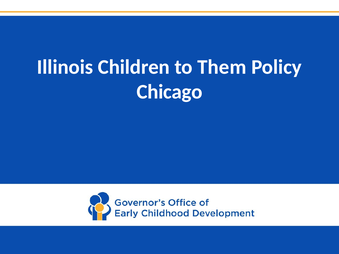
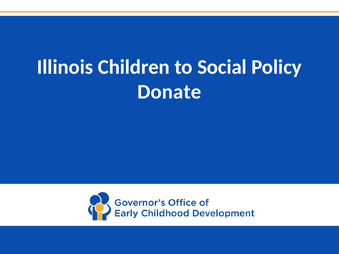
Them: Them -> Social
Chicago: Chicago -> Donate
